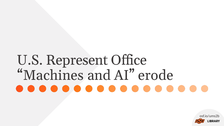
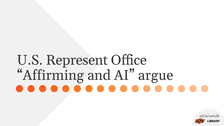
Machines: Machines -> Affirming
erode: erode -> argue
